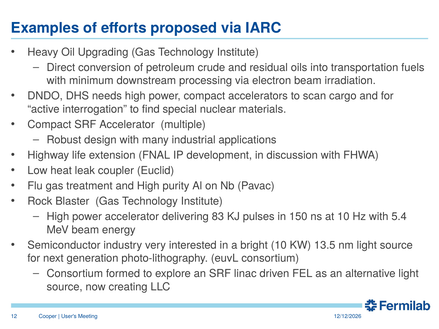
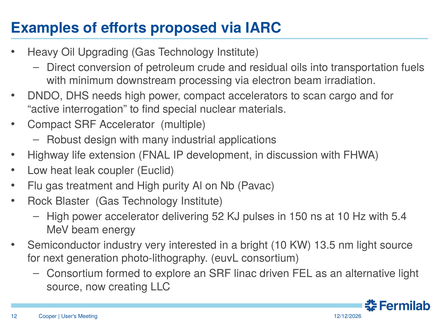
83: 83 -> 52
